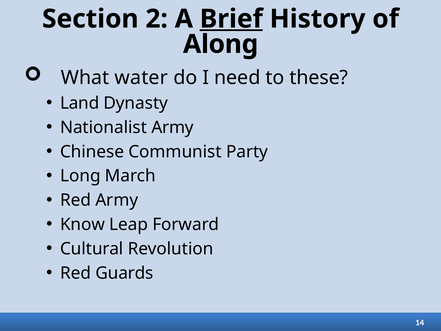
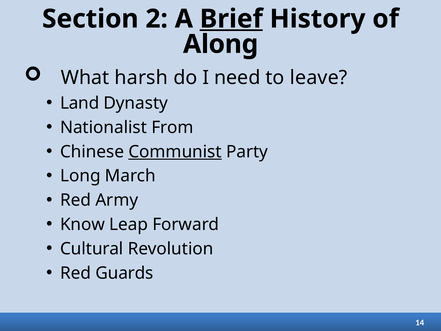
water: water -> harsh
these: these -> leave
Nationalist Army: Army -> From
Communist underline: none -> present
